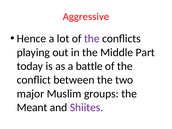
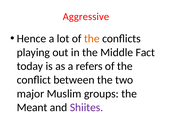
the at (92, 39) colour: purple -> orange
Part: Part -> Fact
battle: battle -> refers
